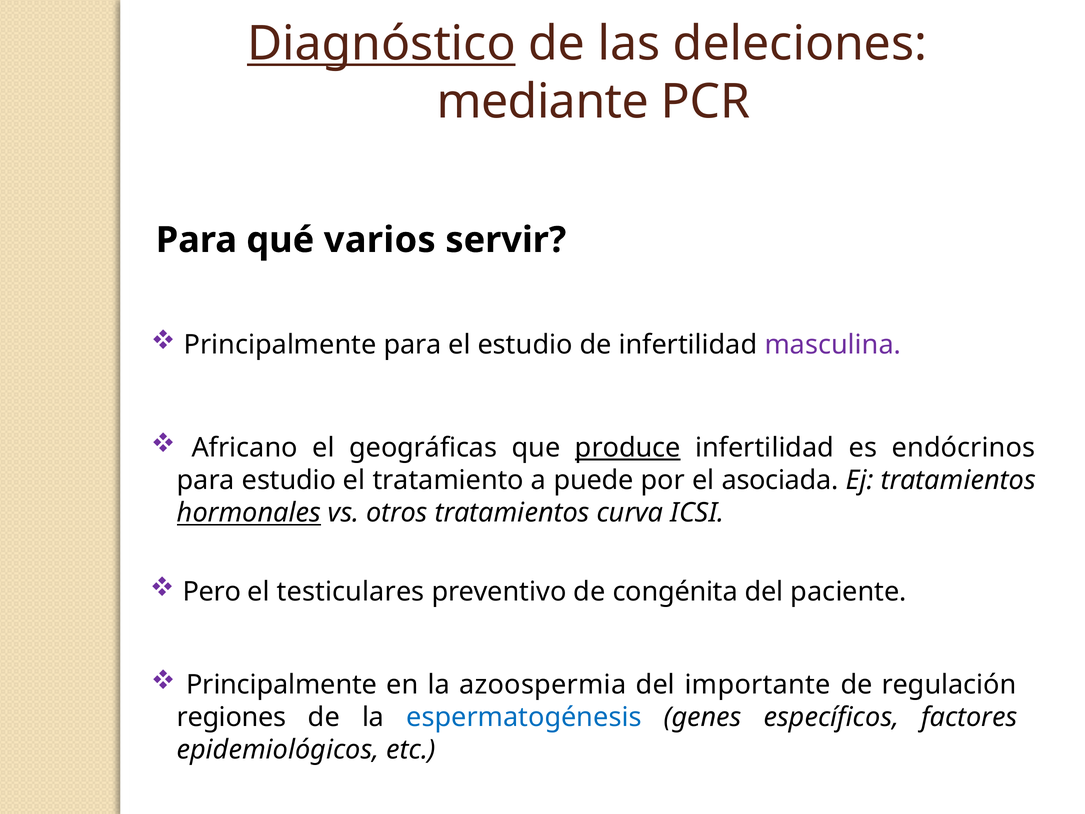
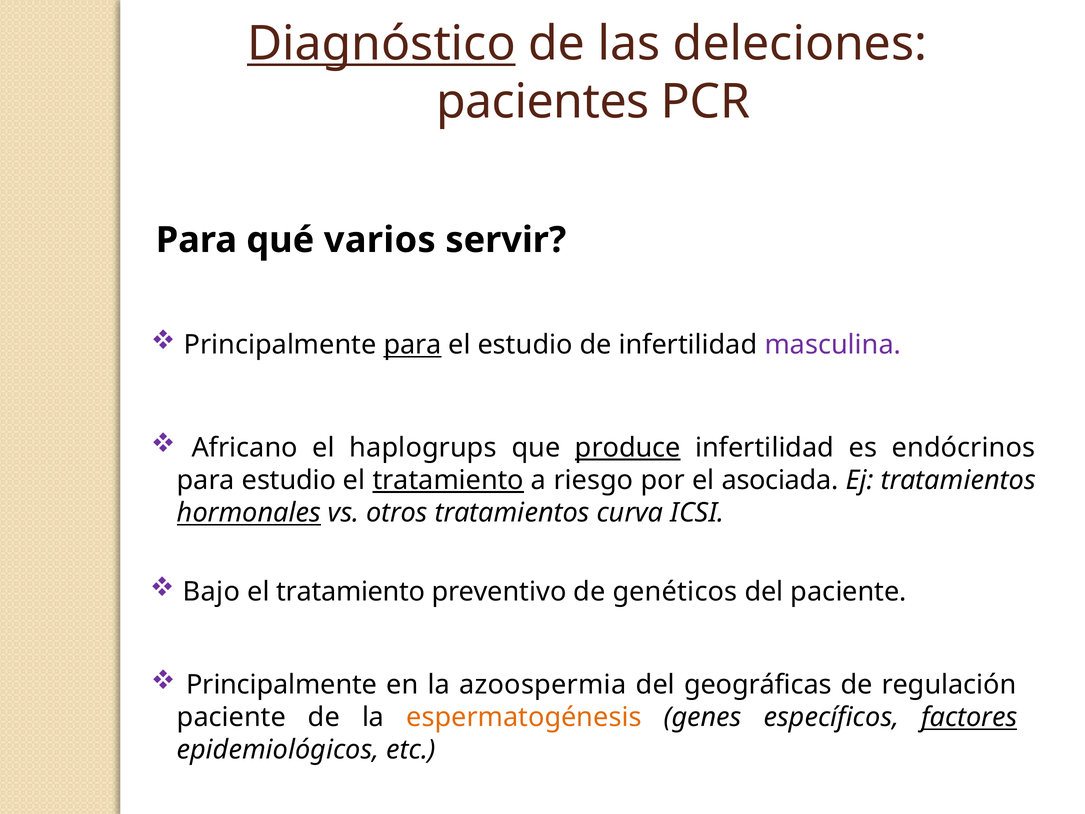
mediante: mediante -> pacientes
para at (413, 345) underline: none -> present
geográficas: geográficas -> haplogrups
tratamiento at (448, 480) underline: none -> present
puede: puede -> riesgo
Pero: Pero -> Bajo
testiculares at (351, 591): testiculares -> tratamiento
congénita: congénita -> genéticos
importante: importante -> geográficas
regiones at (231, 717): regiones -> paciente
espermatogénesis colour: blue -> orange
factores underline: none -> present
